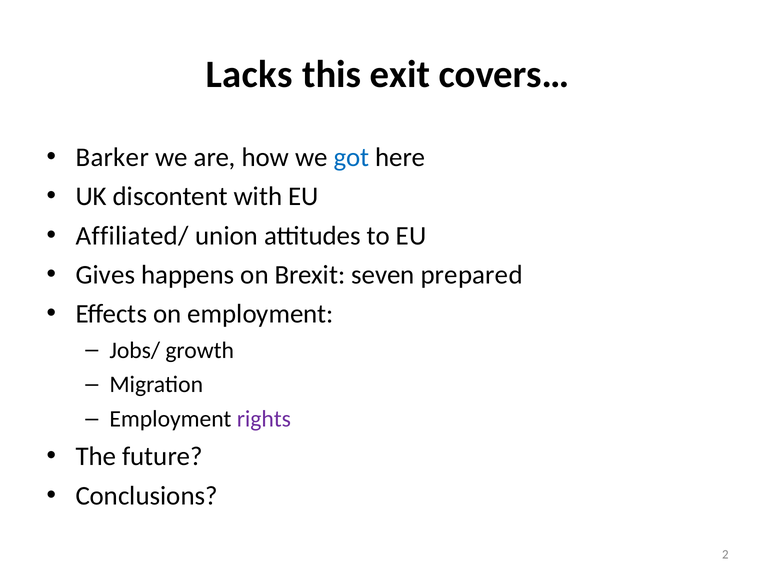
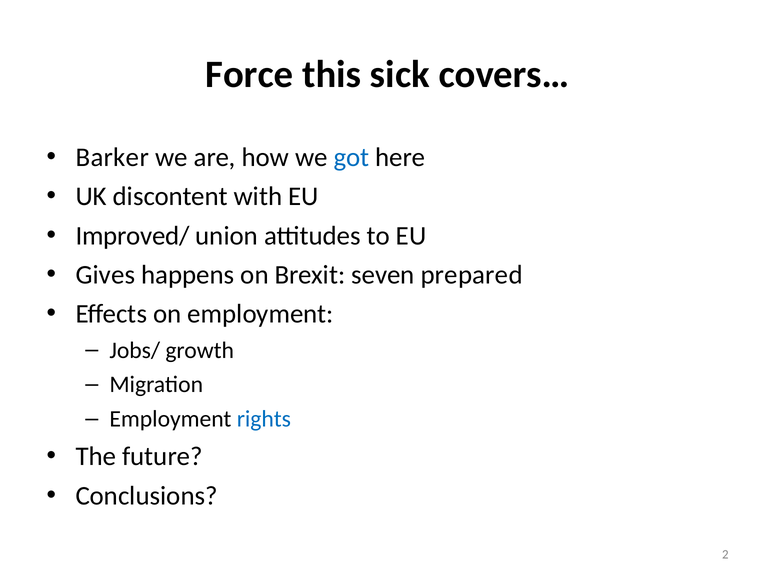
Lacks: Lacks -> Force
exit: exit -> sick
Affiliated/: Affiliated/ -> Improved/
rights colour: purple -> blue
